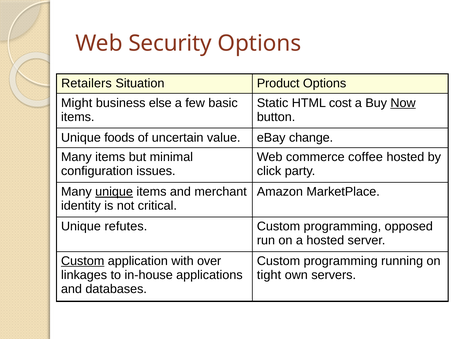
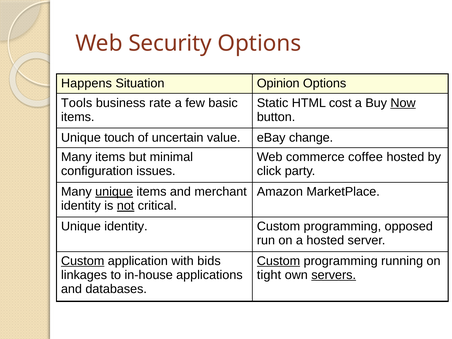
Retailers: Retailers -> Happens
Product: Product -> Opinion
Might: Might -> Tools
else: else -> rate
foods: foods -> touch
not underline: none -> present
Unique refutes: refutes -> identity
over: over -> bids
Custom at (279, 261) underline: none -> present
servers underline: none -> present
